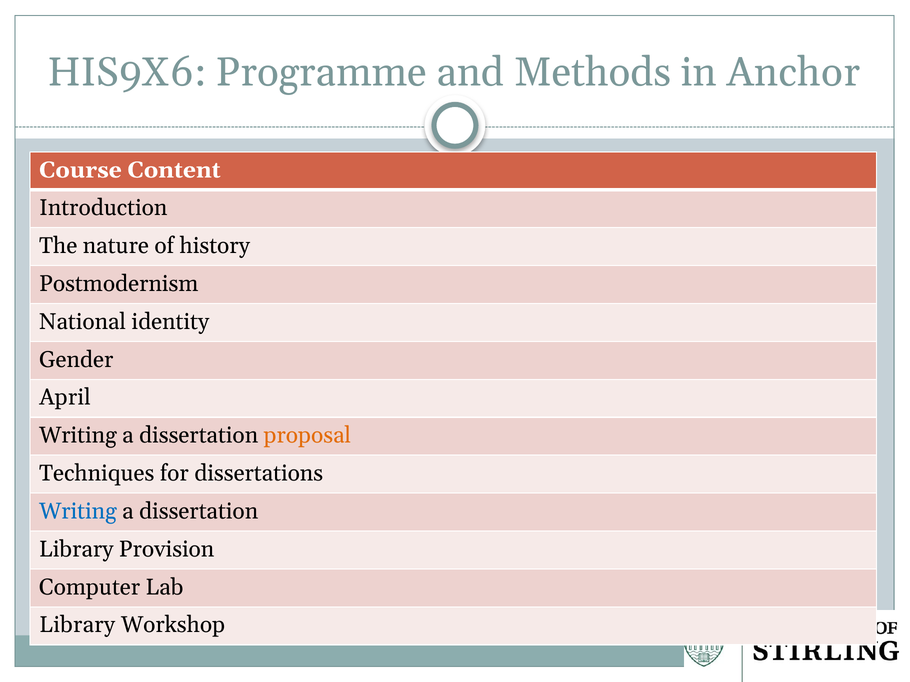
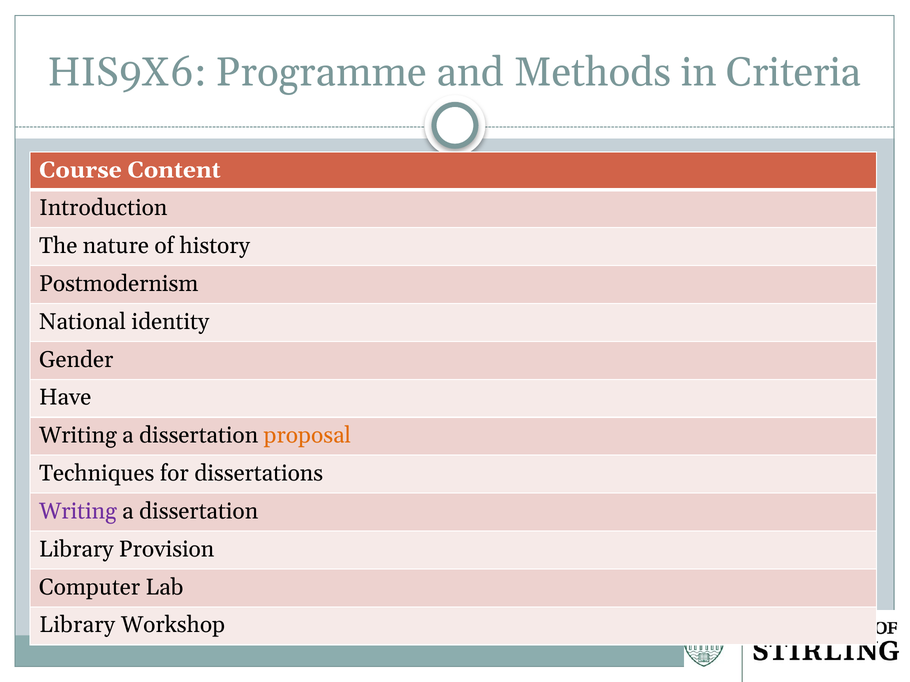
Anchor: Anchor -> Criteria
April: April -> Have
Writing at (78, 512) colour: blue -> purple
